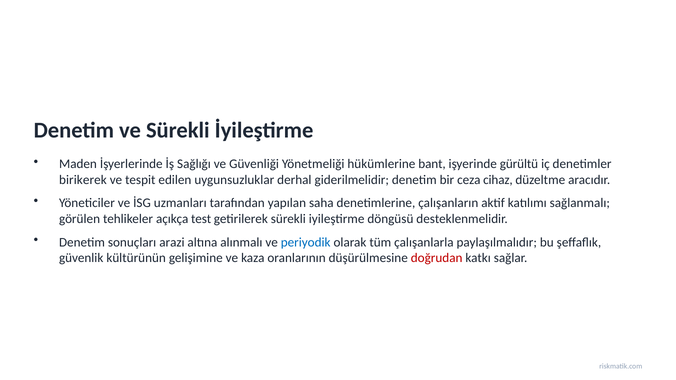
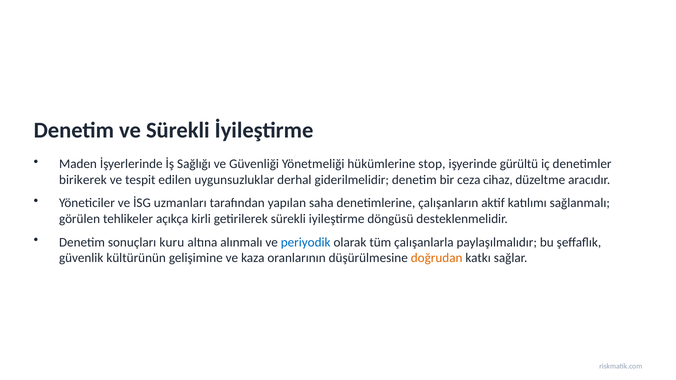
bant: bant -> stop
test: test -> kirli
arazi: arazi -> kuru
doğrudan colour: red -> orange
